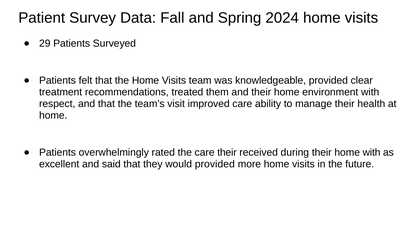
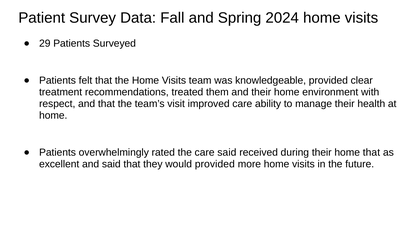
care their: their -> said
home with: with -> that
